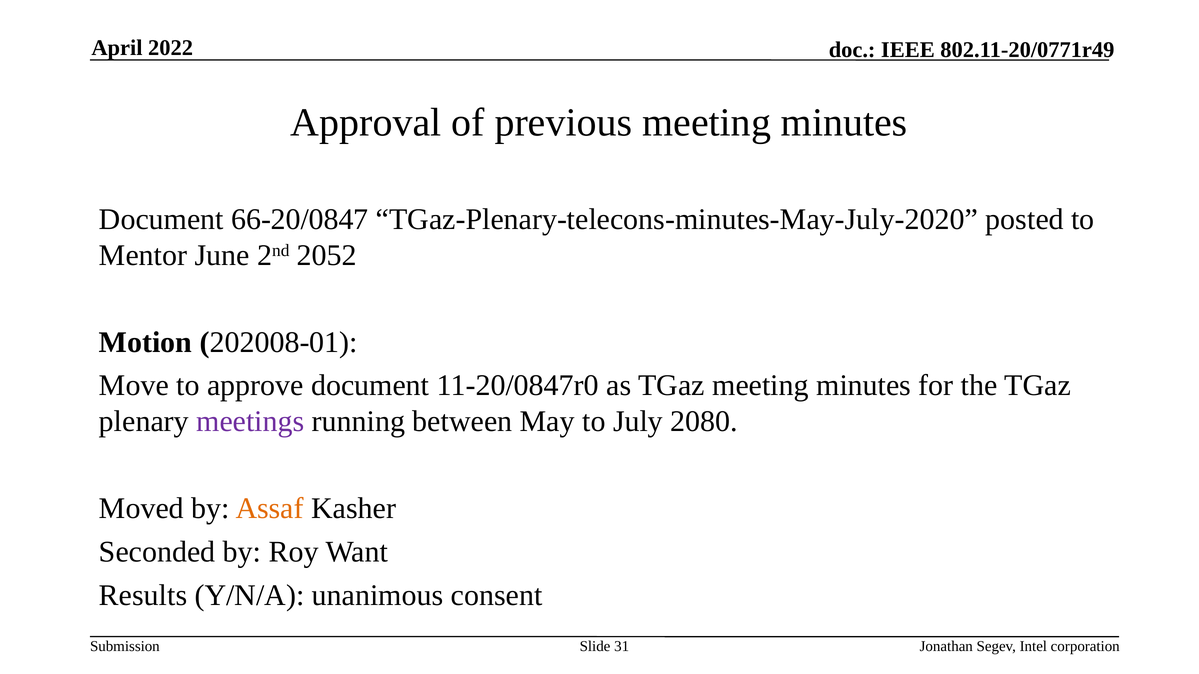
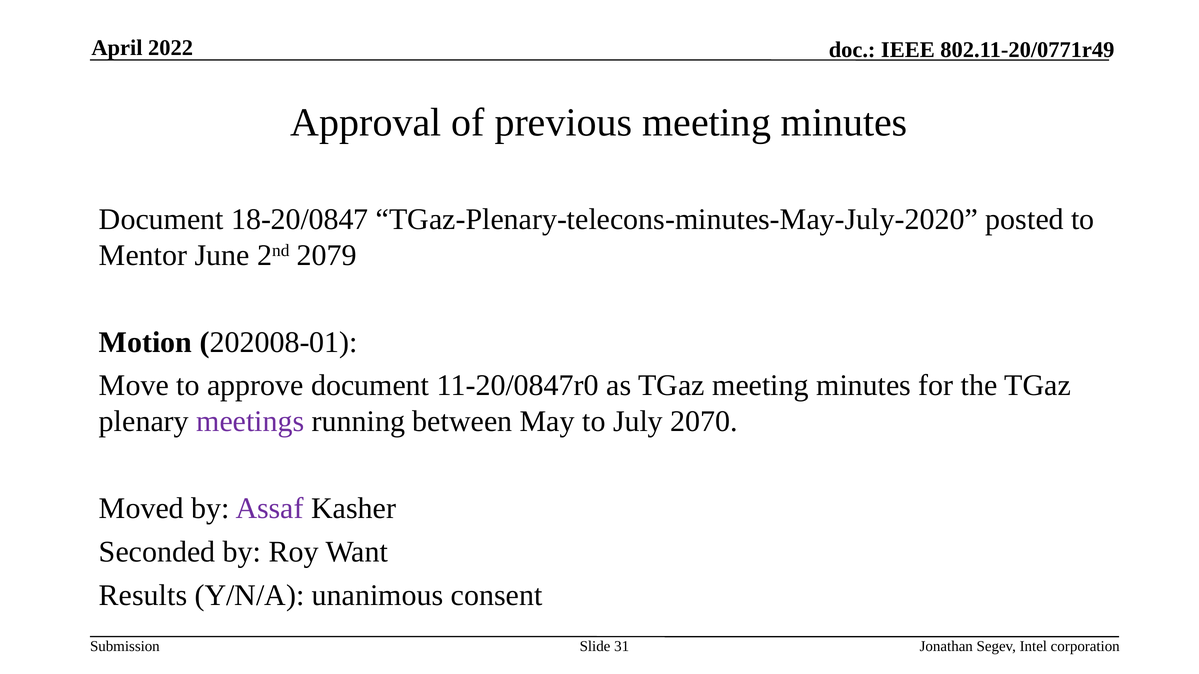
66-20/0847: 66-20/0847 -> 18-20/0847
2052: 2052 -> 2079
2080: 2080 -> 2070
Assaf colour: orange -> purple
